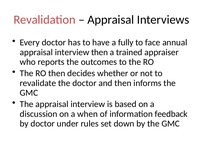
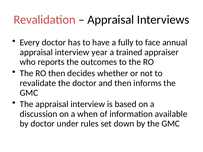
interview then: then -> year
feedback: feedback -> available
